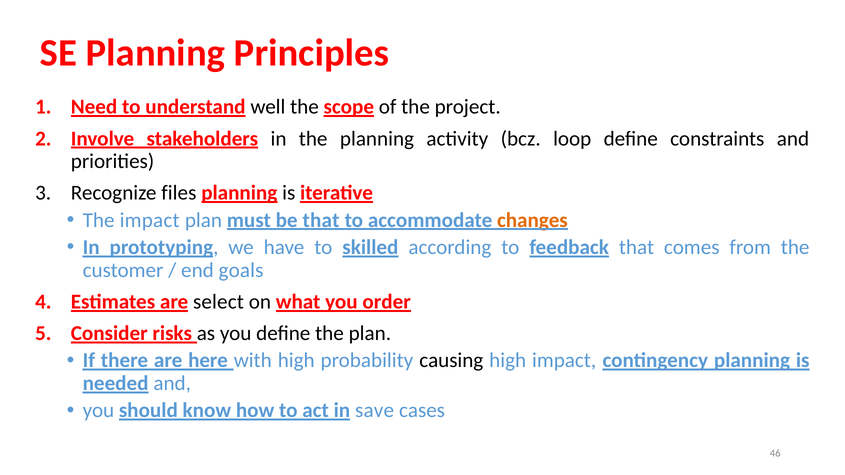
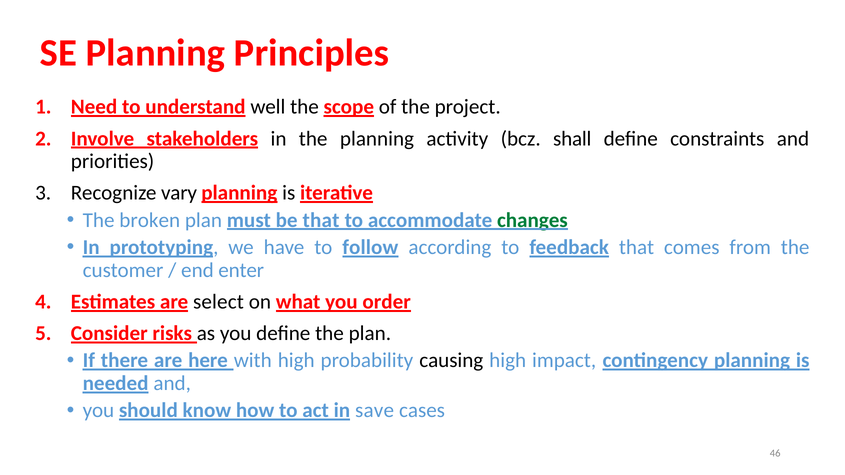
loop: loop -> shall
files: files -> vary
The impact: impact -> broken
changes colour: orange -> green
skilled: skilled -> follow
goals: goals -> enter
